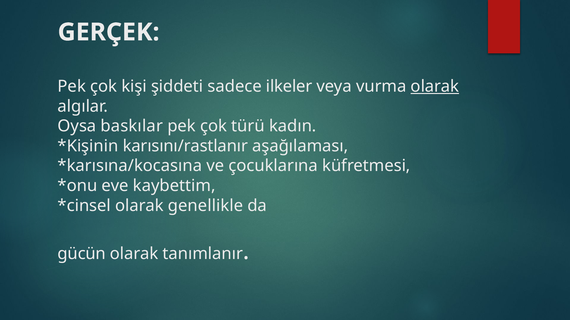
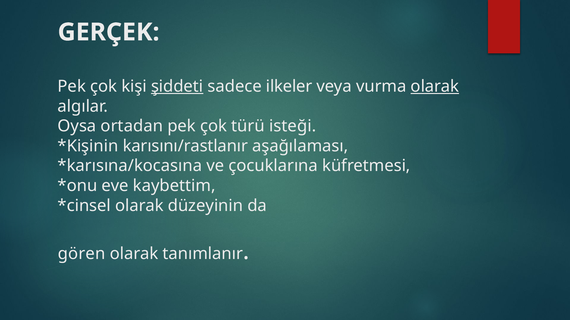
şiddeti underline: none -> present
baskılar: baskılar -> ortadan
kadın: kadın -> isteği
genellikle: genellikle -> düzeyinin
gücün: gücün -> gören
